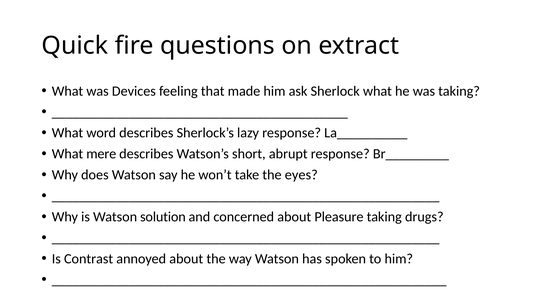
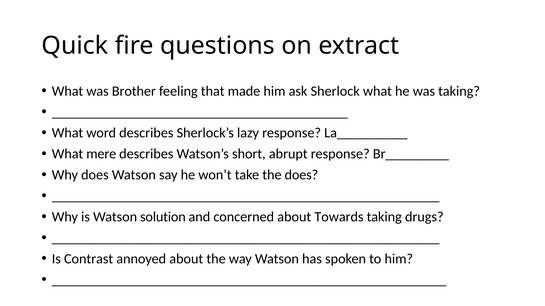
Devices: Devices -> Brother
the eyes: eyes -> does
Pleasure: Pleasure -> Towards
